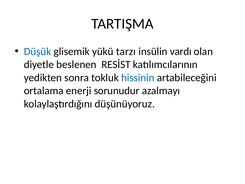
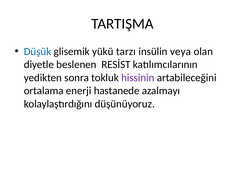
vardı: vardı -> veya
hissinin colour: blue -> purple
sorunudur: sorunudur -> hastanede
